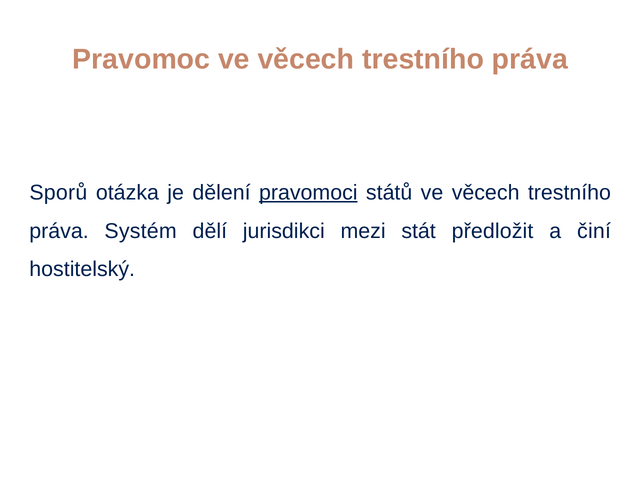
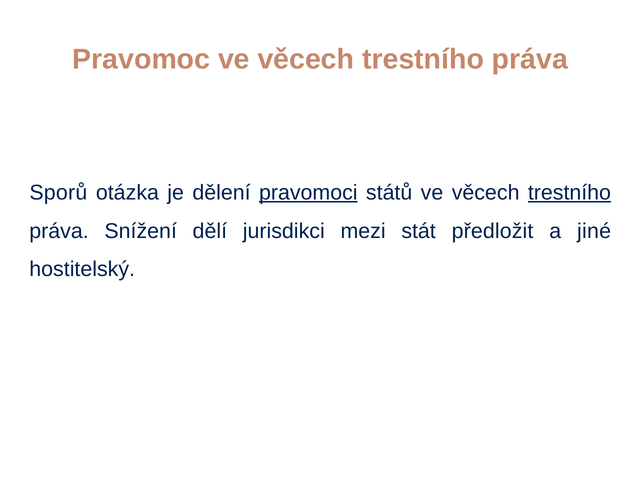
trestního at (569, 192) underline: none -> present
Systém: Systém -> Snížení
činí: činí -> jiné
